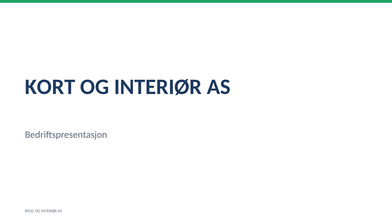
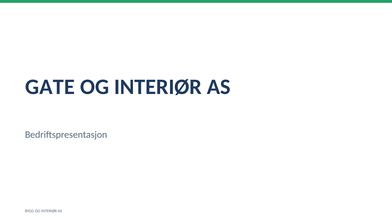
KORT: KORT -> GATE
